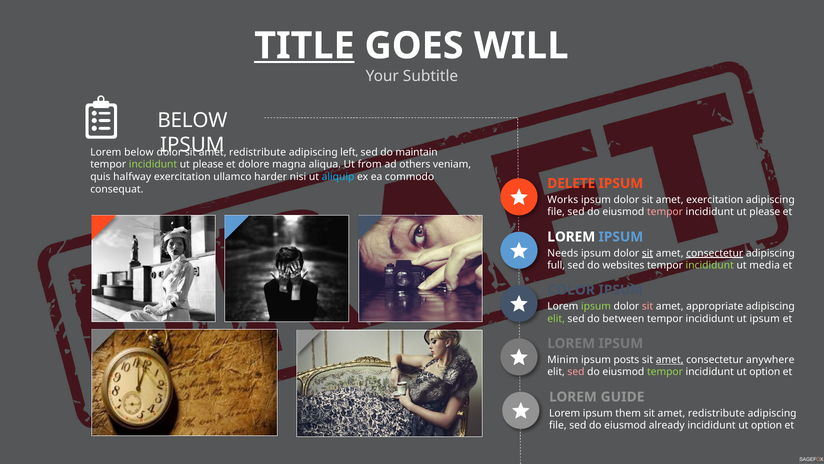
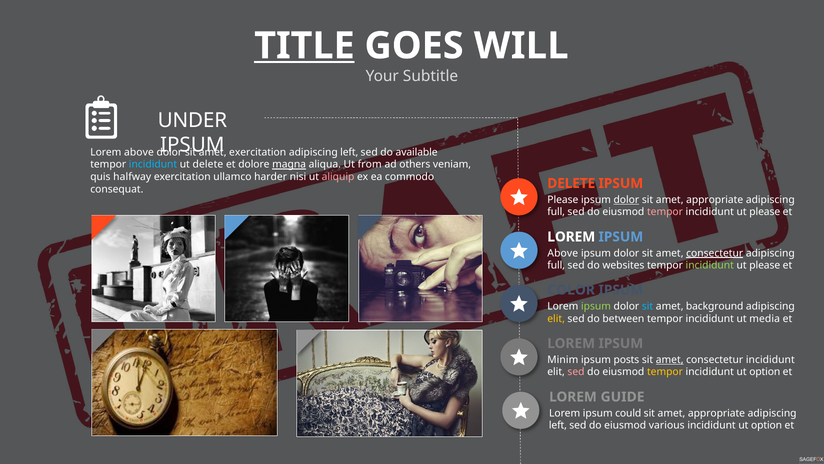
BELOW at (192, 120): BELOW -> UNDER
Lorem below: below -> above
redistribute at (258, 152): redistribute -> exercitation
maintain: maintain -> available
incididunt at (153, 164) colour: light green -> light blue
please at (208, 164): please -> delete
magna underline: none -> present
aliquip colour: light blue -> pink
Works at (563, 199): Works -> Please
dolor at (626, 199) underline: none -> present
exercitation at (715, 199): exercitation -> appropriate
file at (556, 212): file -> full
Needs at (563, 253): Needs -> Above
sit at (648, 253) underline: present -> none
media at (765, 265): media -> please
sit at (648, 306) colour: pink -> light blue
appropriate: appropriate -> background
elit at (556, 318) colour: light green -> yellow
ut ipsum: ipsum -> media
consectetur anywhere: anywhere -> incididunt
tempor at (665, 372) colour: light green -> yellow
them: them -> could
redistribute at (716, 413): redistribute -> appropriate
file at (558, 425): file -> left
already: already -> various
